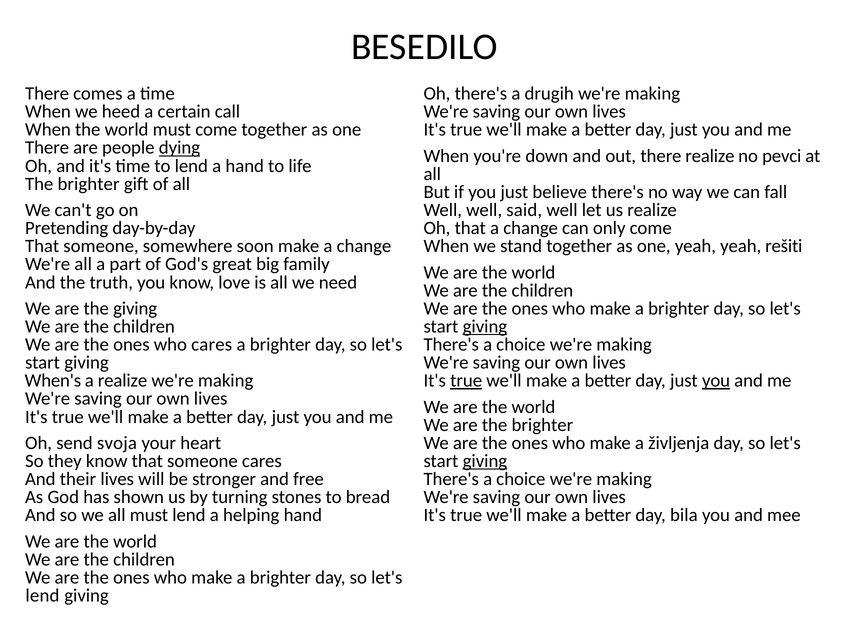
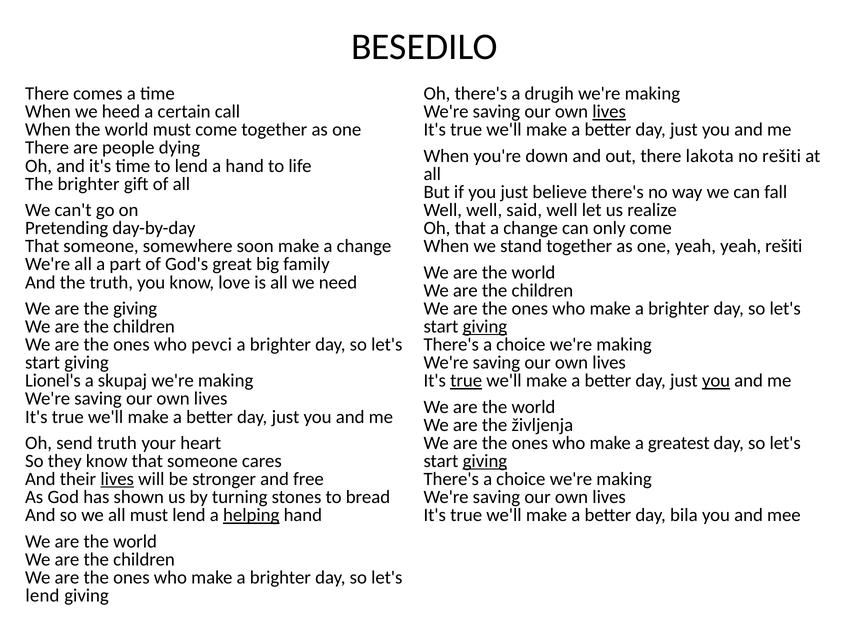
lives at (609, 112) underline: none -> present
dying underline: present -> none
there realize: realize -> lakota
no pevci: pevci -> rešiti
who cares: cares -> pevci
When's: When's -> Lionel's
a realize: realize -> skupaj
are the brighter: brighter -> življenja
send svoja: svoja -> truth
življenja: življenja -> greatest
lives at (117, 479) underline: none -> present
helping underline: none -> present
